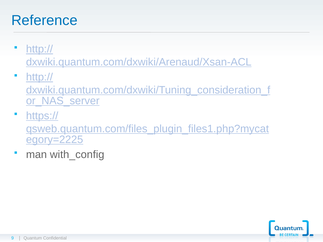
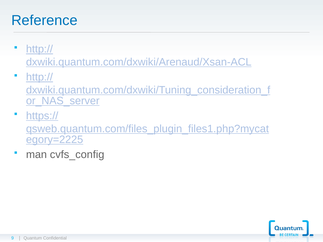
with_config: with_config -> cvfs_config
